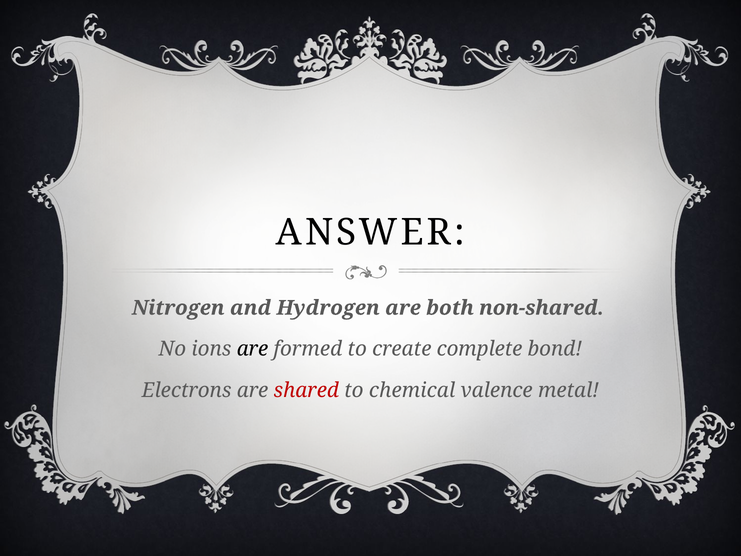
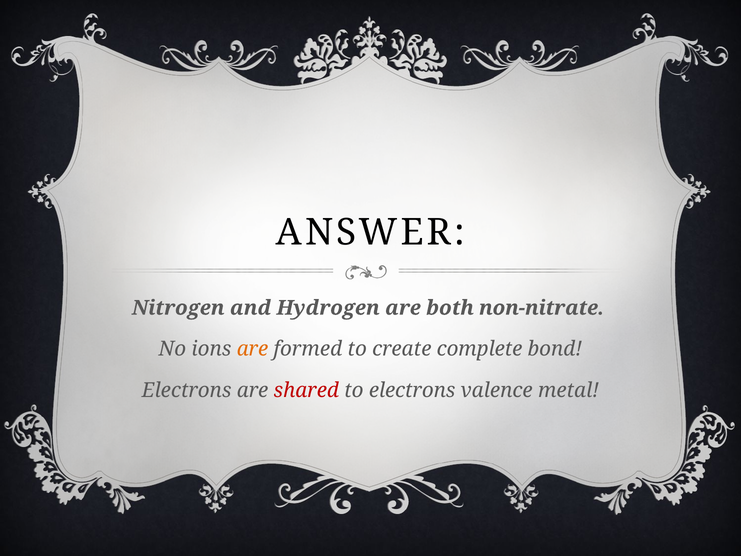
non-shared: non-shared -> non-nitrate
are at (253, 349) colour: black -> orange
to chemical: chemical -> electrons
